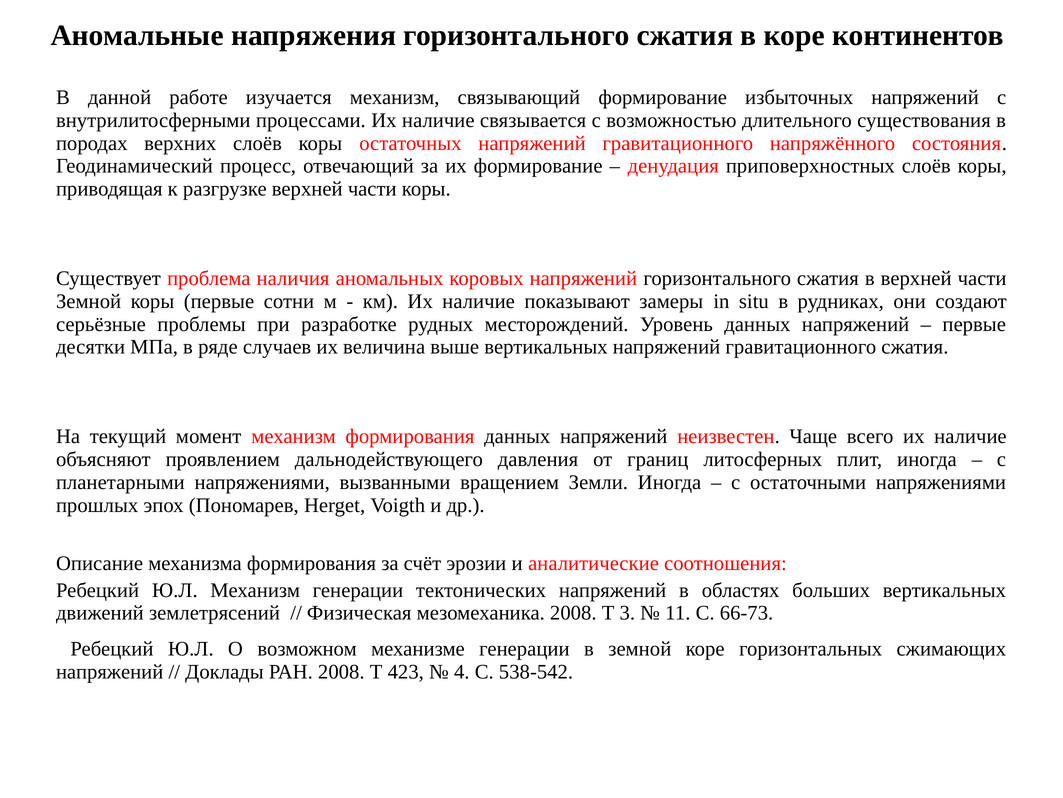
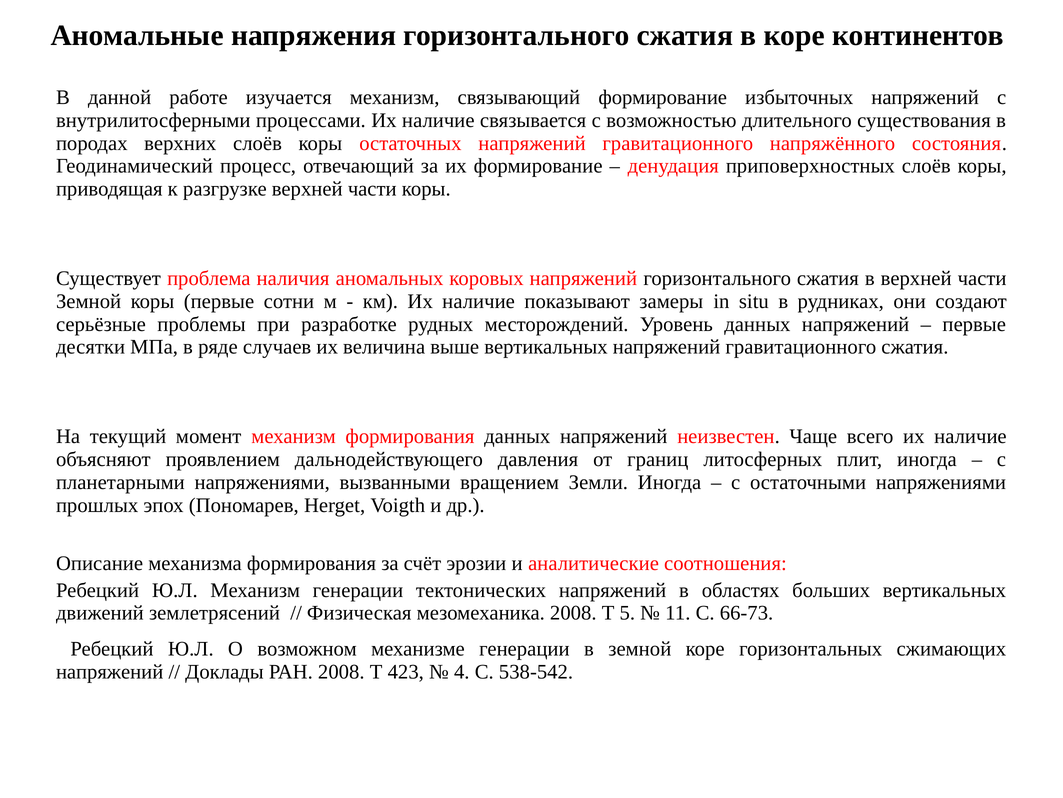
3: 3 -> 5
